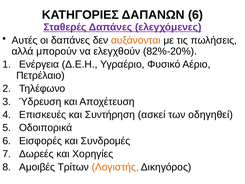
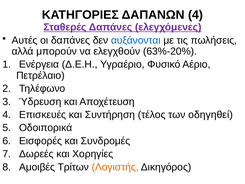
ΔΑΠΑΝΩΝ 6: 6 -> 4
αυξάνονται colour: orange -> blue
82%-20%: 82%-20% -> 63%-20%
ασκεί: ασκεί -> τέλος
